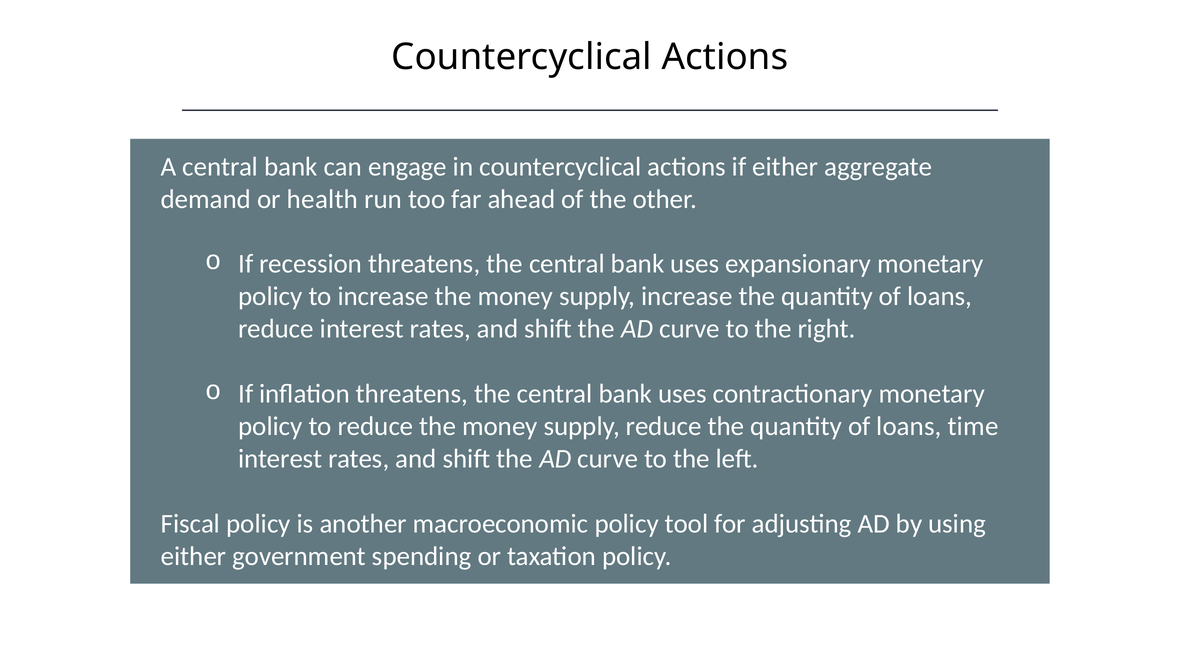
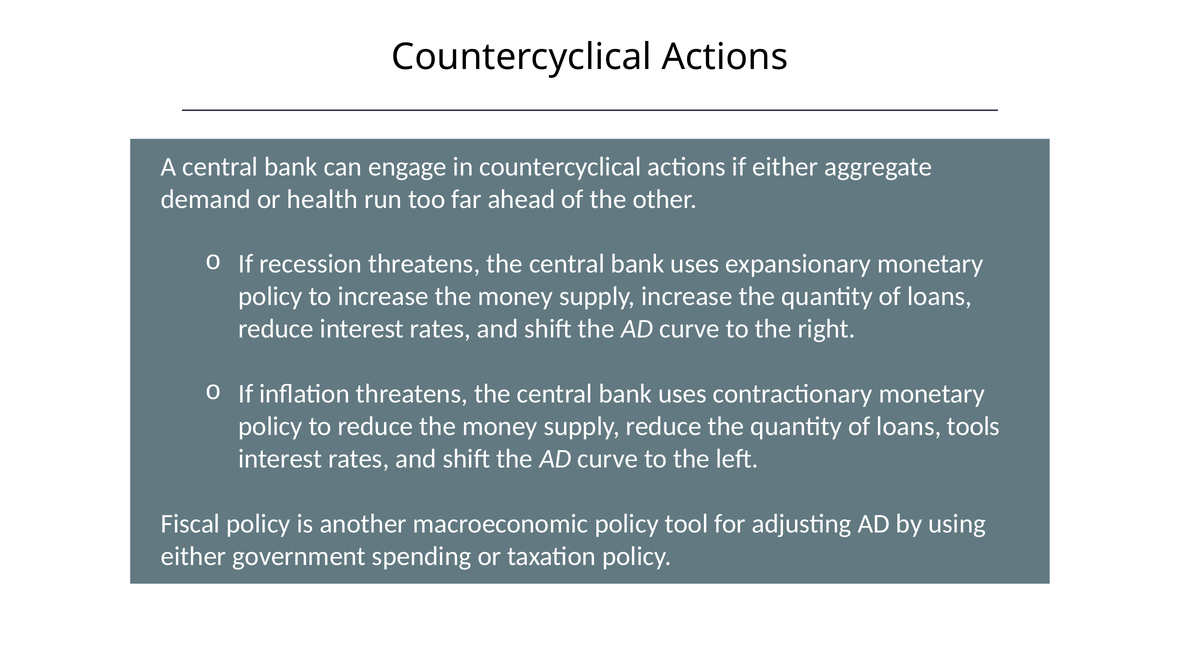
time: time -> tools
